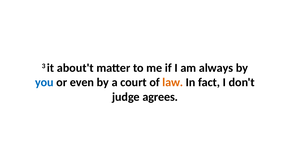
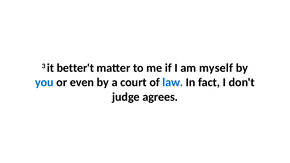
about't: about't -> better't
always: always -> myself
law colour: orange -> blue
